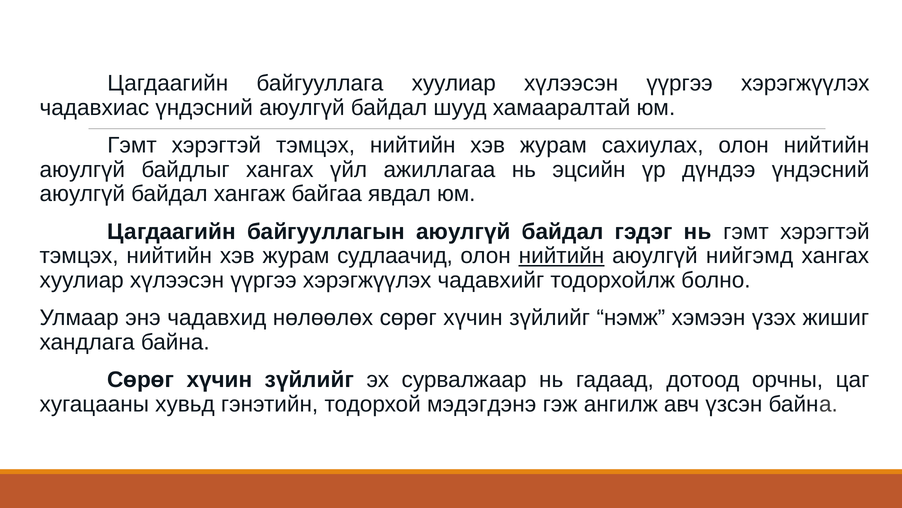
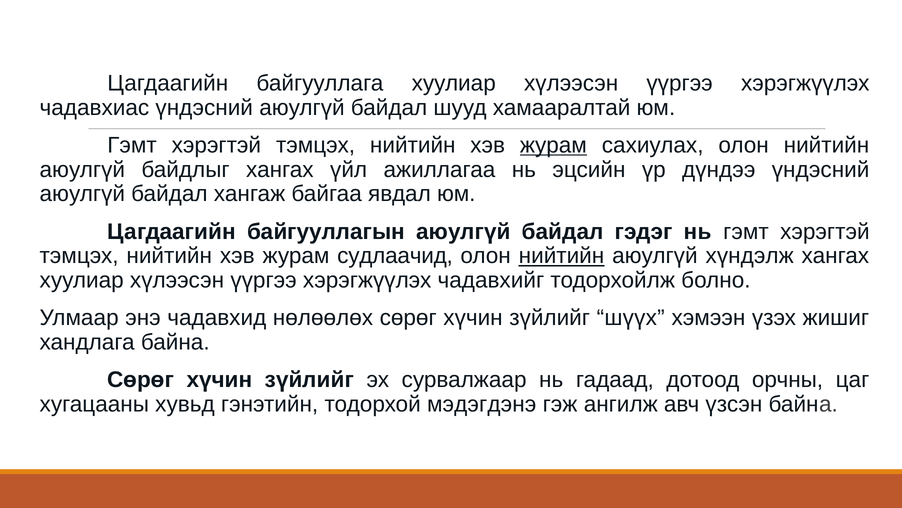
журам at (553, 145) underline: none -> present
нийгэмд: нийгэмд -> хүндэлж
нэмж: нэмж -> шүүх
